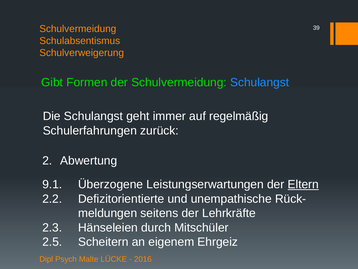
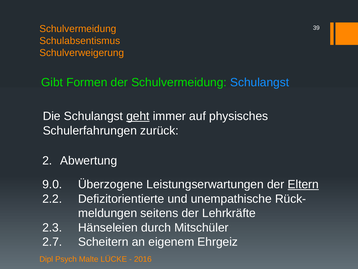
geht underline: none -> present
regelmäßig: regelmäßig -> physisches
9.1: 9.1 -> 9.0
2.5: 2.5 -> 2.7
